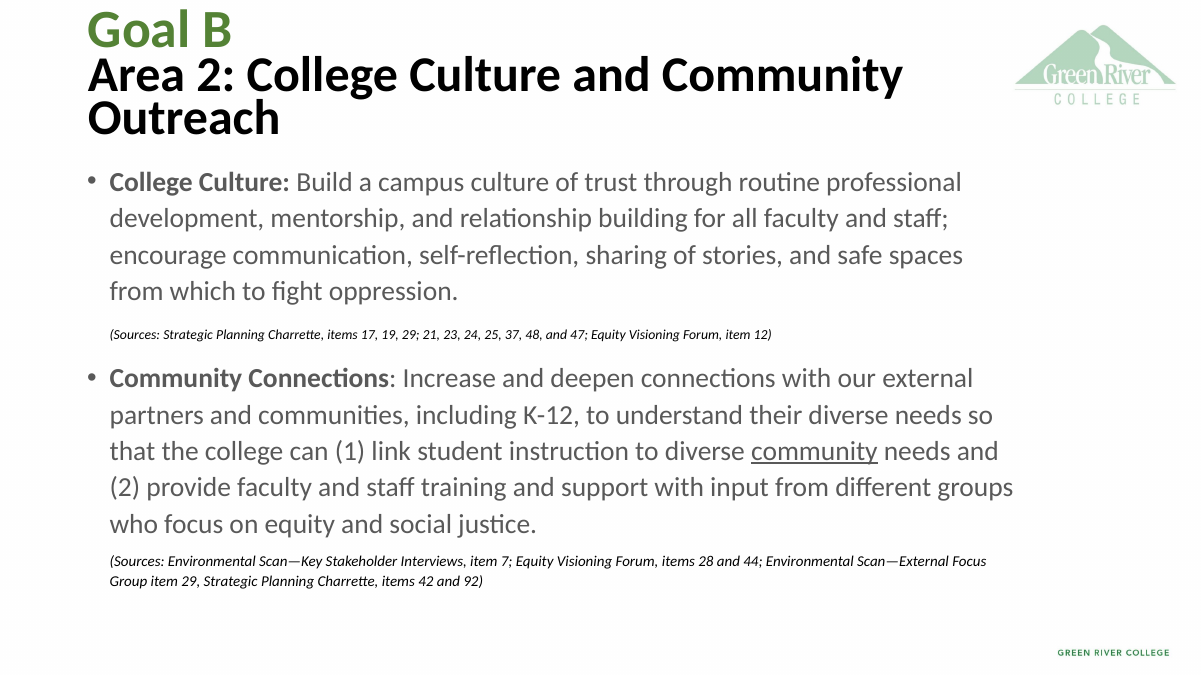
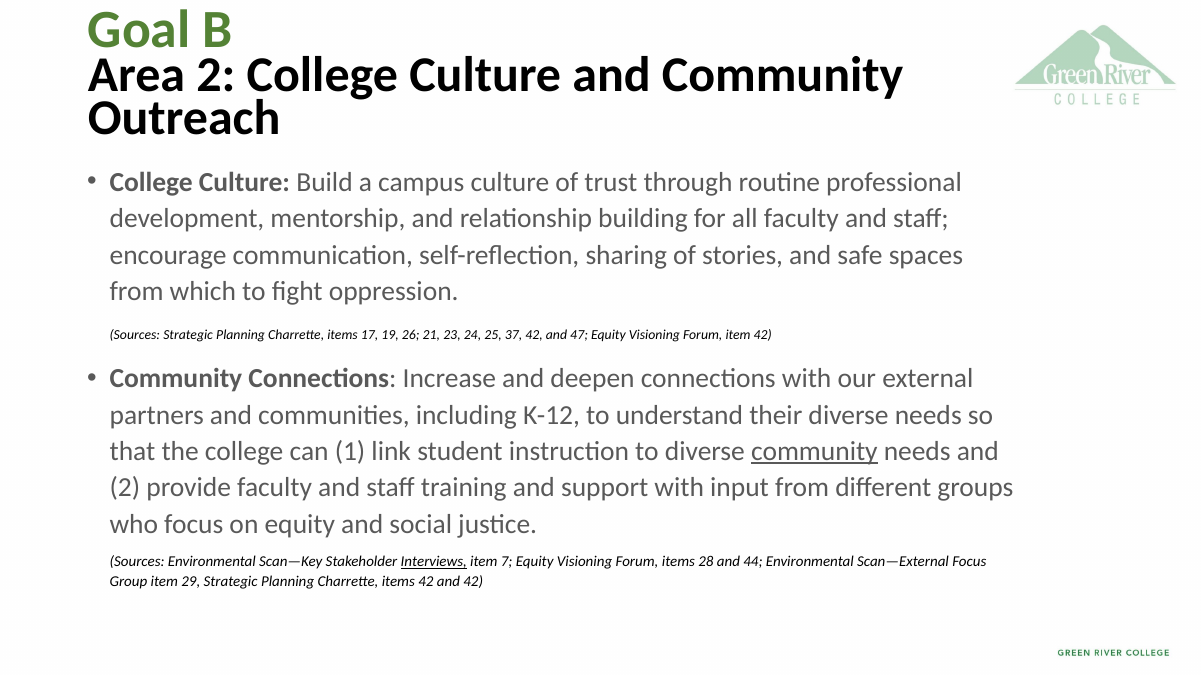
19 29: 29 -> 26
37 48: 48 -> 42
item 12: 12 -> 42
Interviews underline: none -> present
and 92: 92 -> 42
